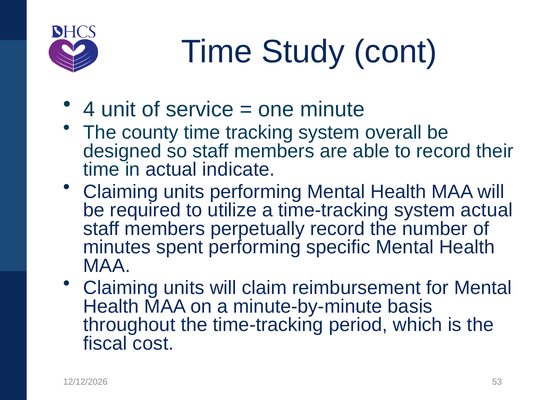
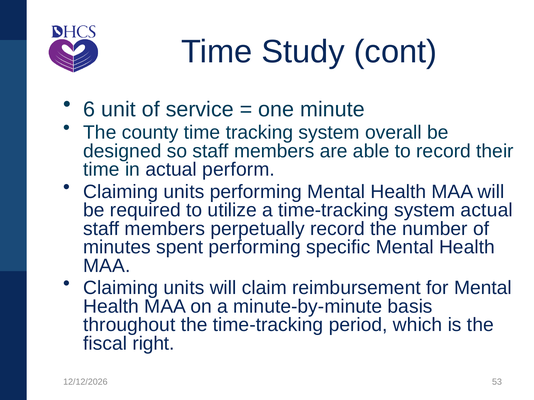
4: 4 -> 6
indicate: indicate -> perform
cost: cost -> right
